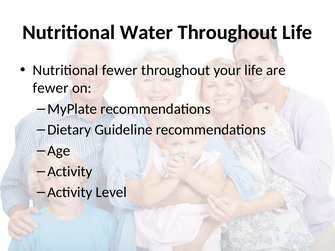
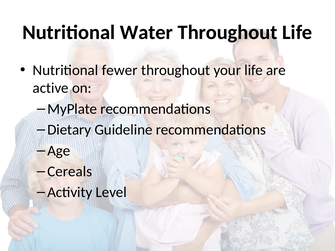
fewer at (51, 88): fewer -> active
Activity at (70, 172): Activity -> Cereals
